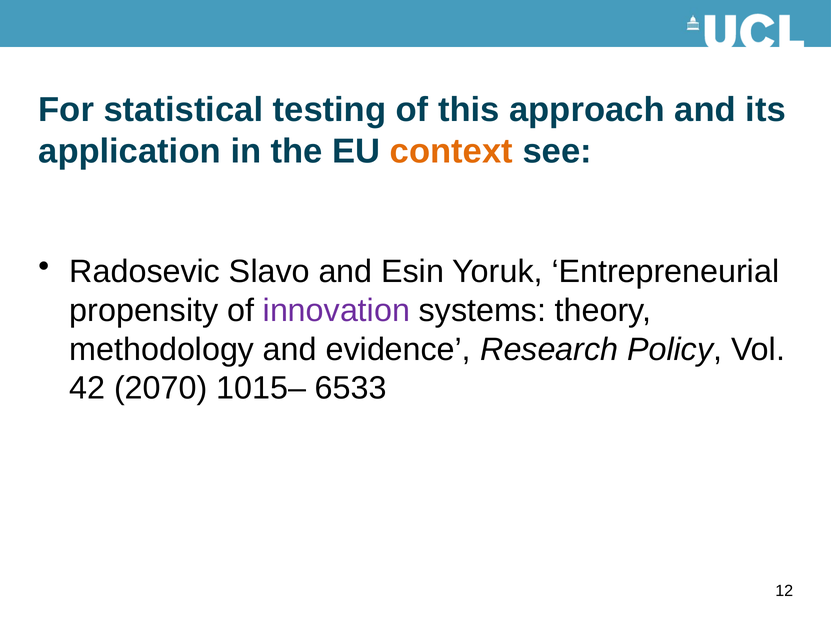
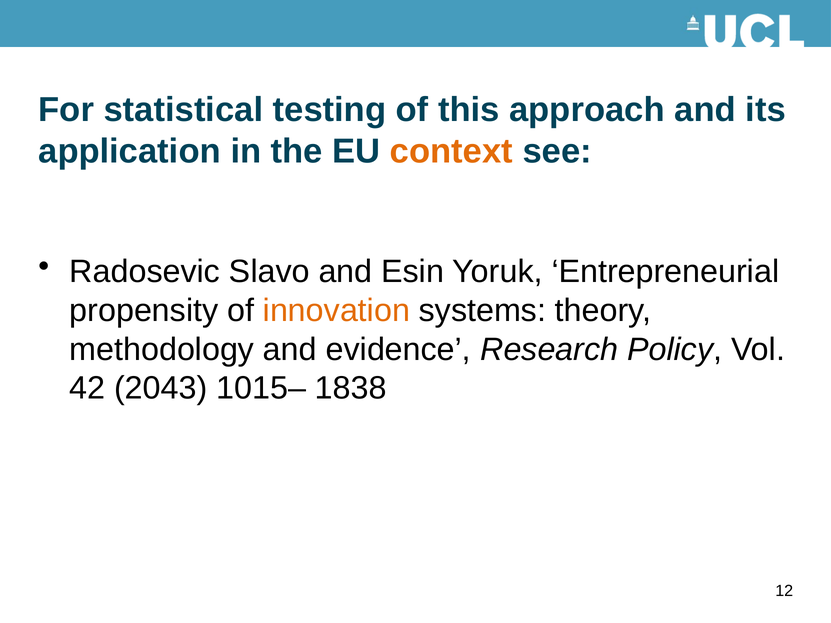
innovation colour: purple -> orange
2070: 2070 -> 2043
6533: 6533 -> 1838
